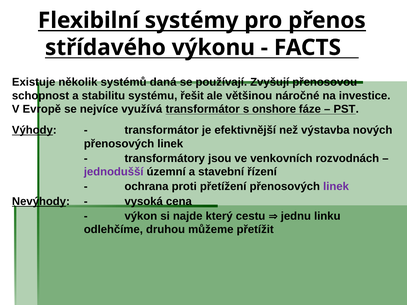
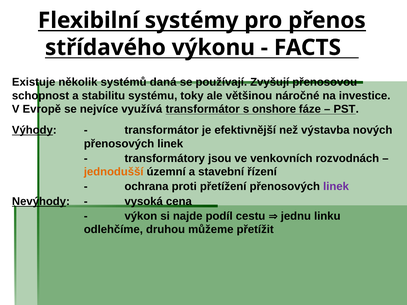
řešit: řešit -> toky
jednodušší colour: purple -> orange
který: který -> podíl
